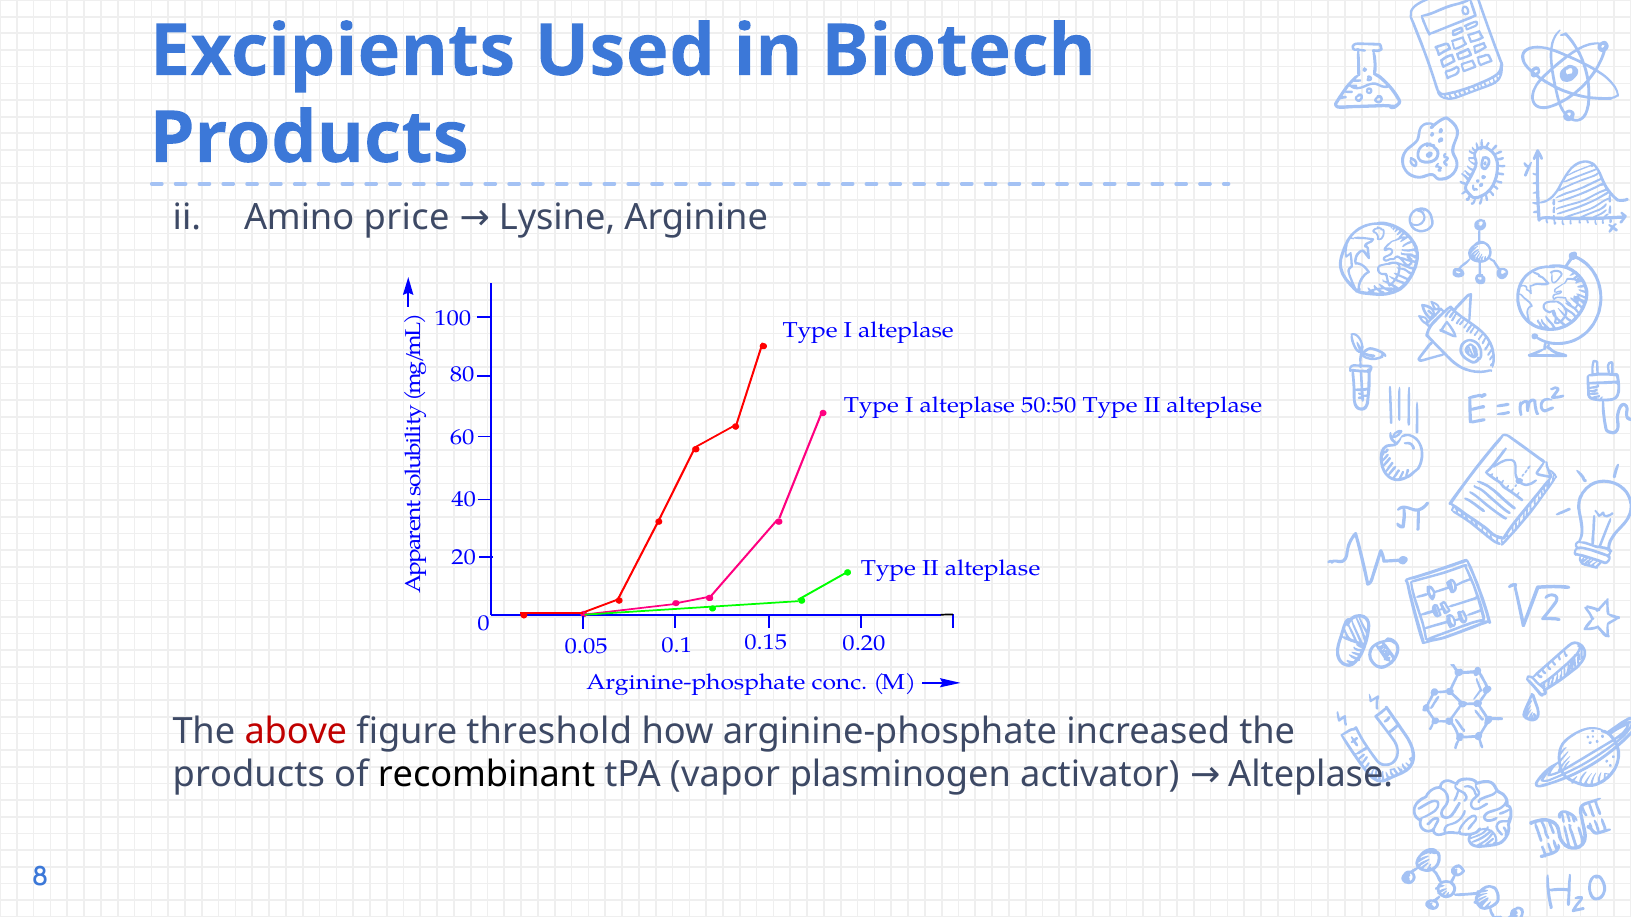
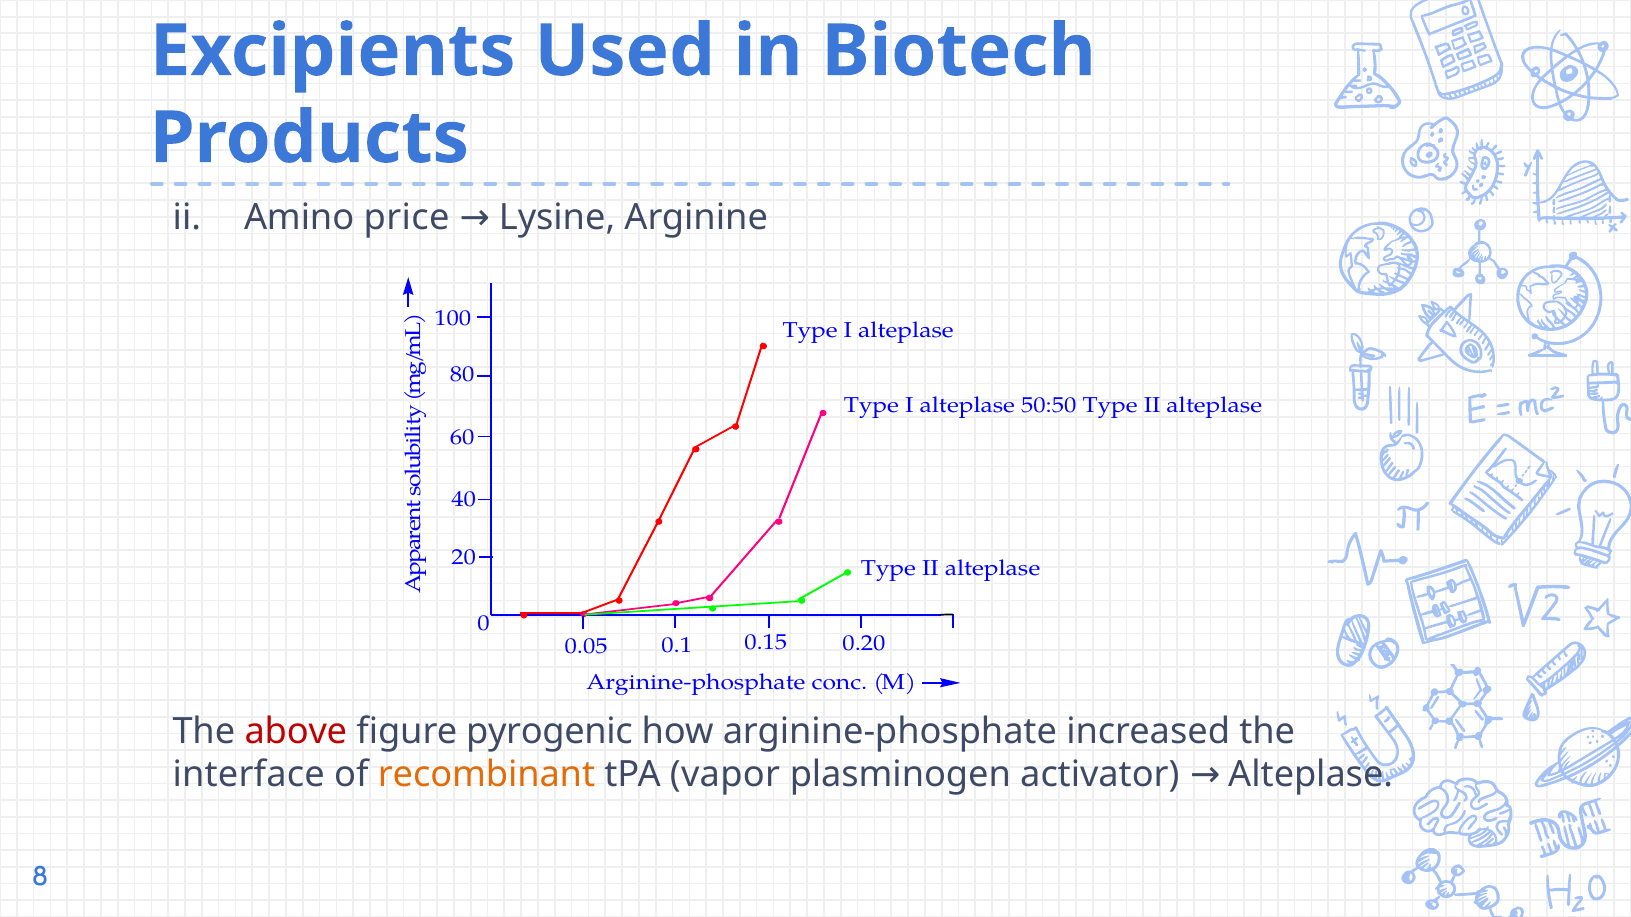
threshold: threshold -> pyrogenic
products at (249, 775): products -> interface
recombinant colour: black -> orange
